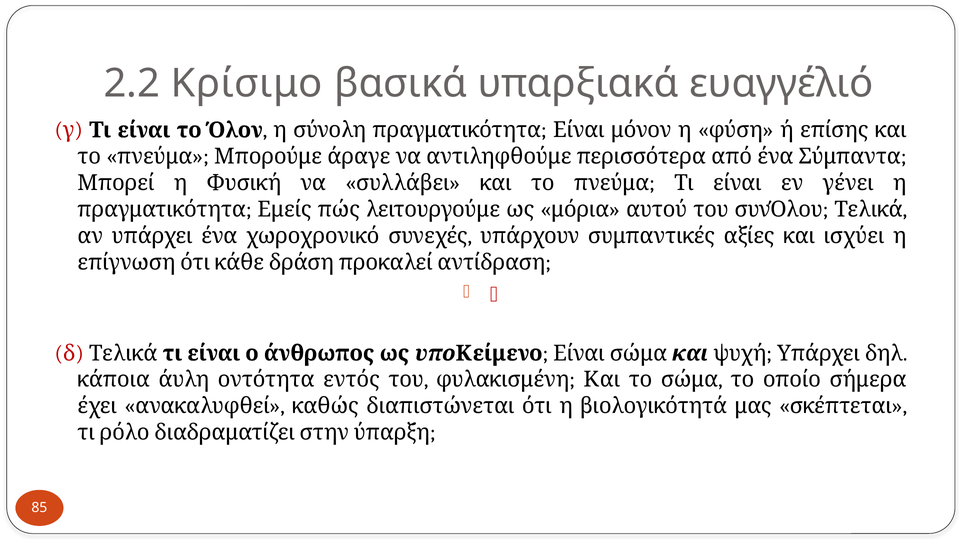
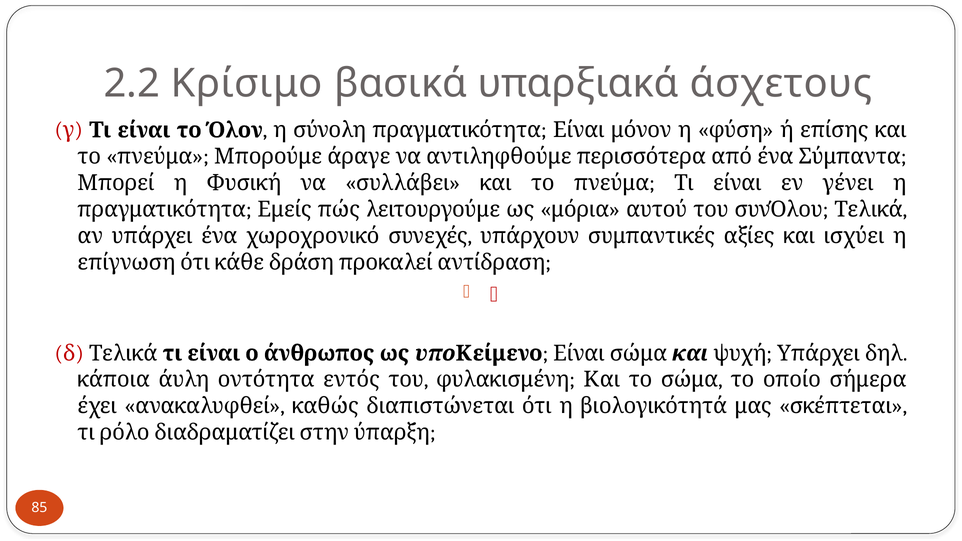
ευαγγέλιό: ευαγγέλιό -> άσχετους
